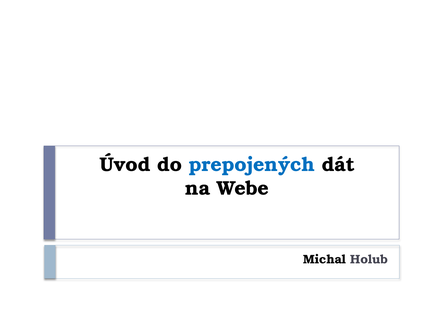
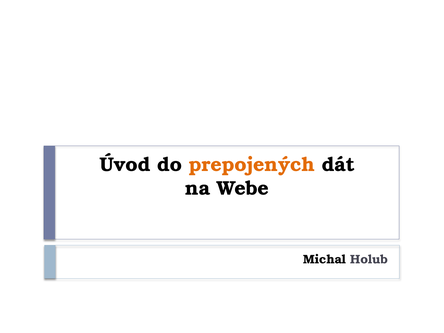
prepojených colour: blue -> orange
